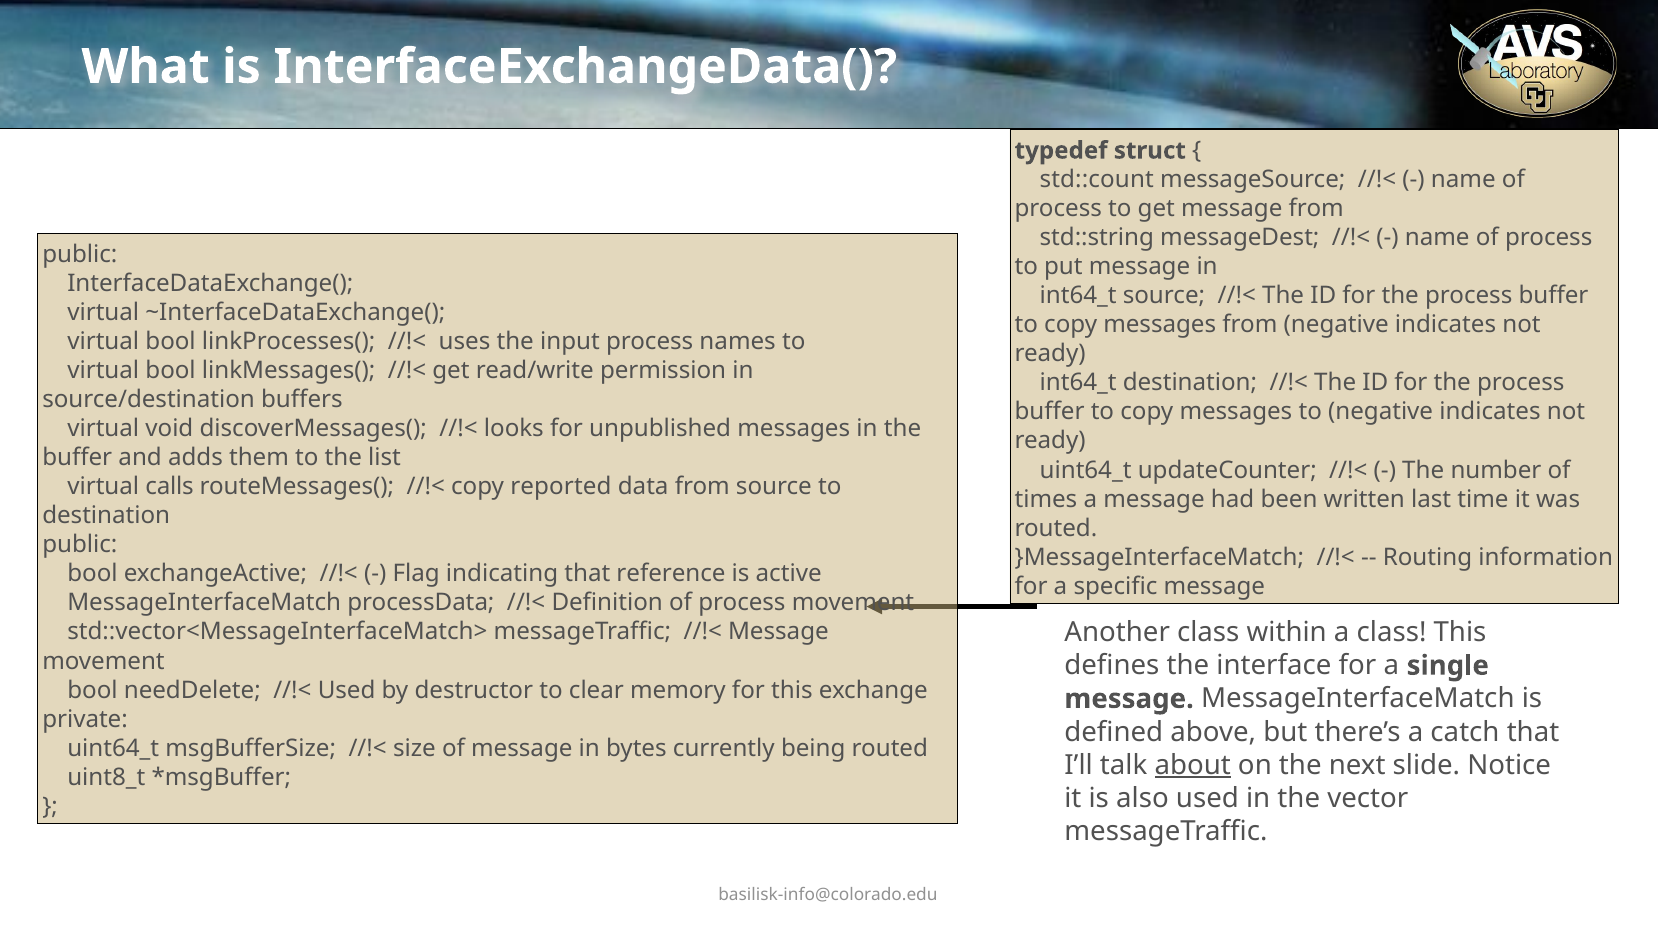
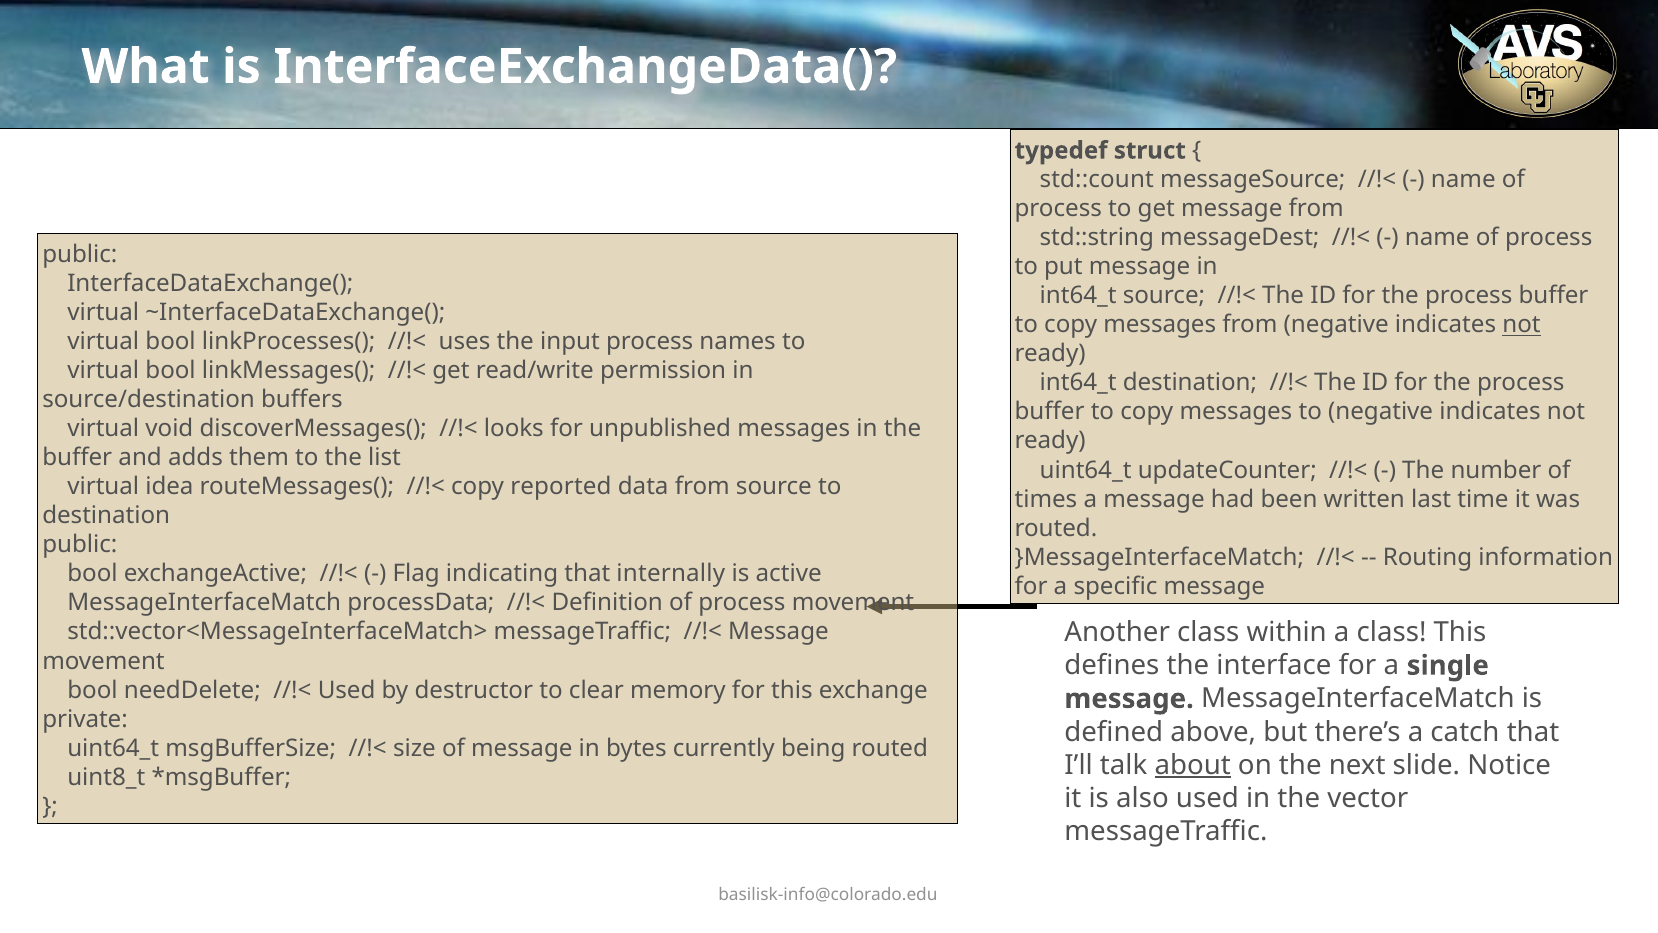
not at (1522, 325) underline: none -> present
calls: calls -> idea
reference: reference -> internally
